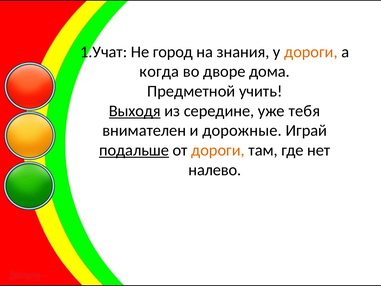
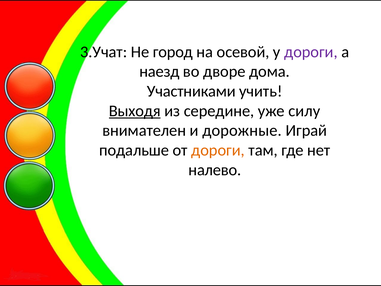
1.Учат: 1.Учат -> 3.Учат
знания: знания -> осевой
дороги at (311, 52) colour: orange -> purple
когда: когда -> наезд
Предметной: Предметной -> Участниками
тебя: тебя -> силу
подальше underline: present -> none
